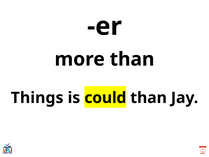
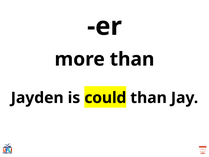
Things: Things -> Jayden
